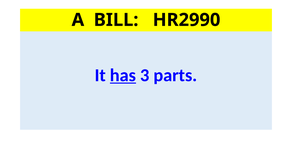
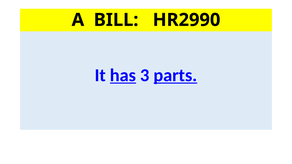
parts underline: none -> present
